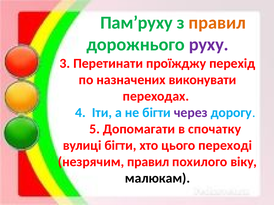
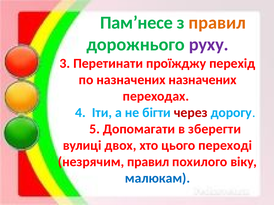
Пам’руху: Пам’руху -> Пам’несе
назначених виконувати: виконувати -> назначених
через colour: purple -> red
спочатку: спочатку -> зберегти
вулиці бігти: бігти -> двох
малюкам colour: black -> blue
